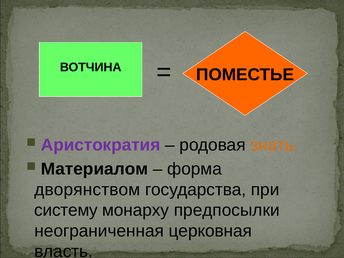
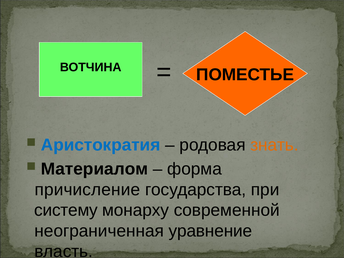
Аристократия colour: purple -> blue
дворянством: дворянством -> причисление
предпосылки: предпосылки -> современной
церковная: церковная -> уравнение
